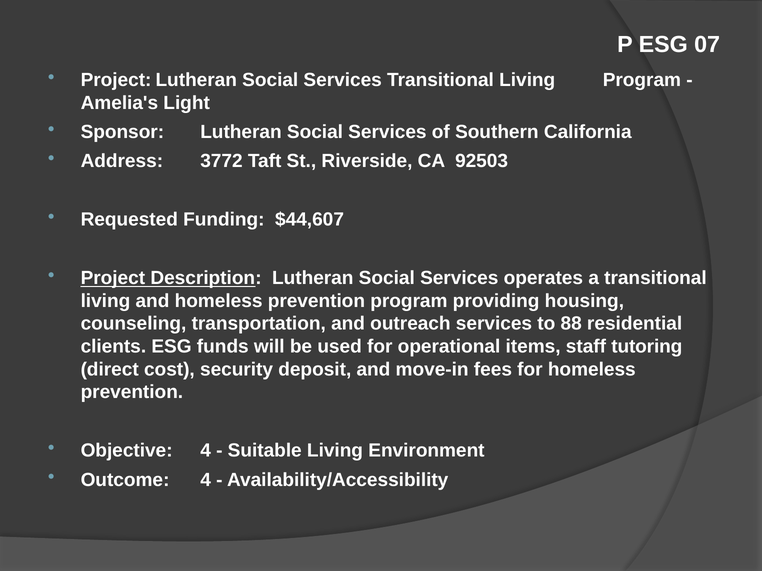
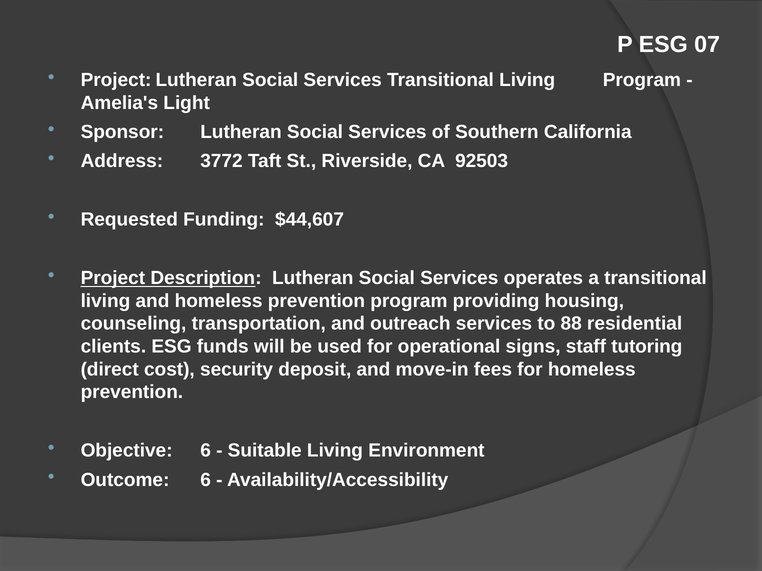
items: items -> signs
Objective 4: 4 -> 6
Outcome 4: 4 -> 6
